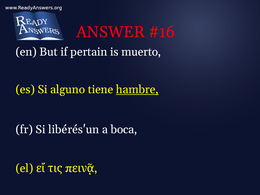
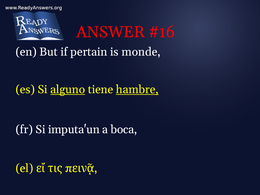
muerto: muerto -> monde
alguno underline: none -> present
libérés'un: libérés'un -> imputa'un
